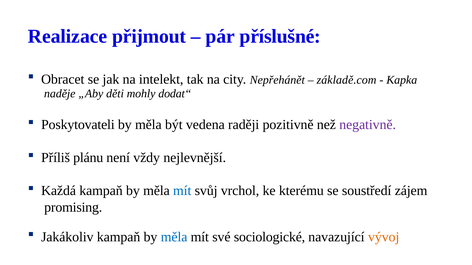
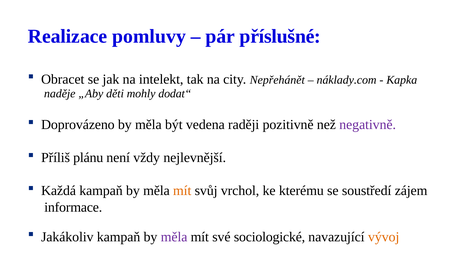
přijmout: přijmout -> pomluvy
základě.com: základě.com -> náklady.com
Poskytovateli: Poskytovateli -> Doprovázeno
mít at (182, 191) colour: blue -> orange
promising: promising -> informace
měla at (174, 237) colour: blue -> purple
